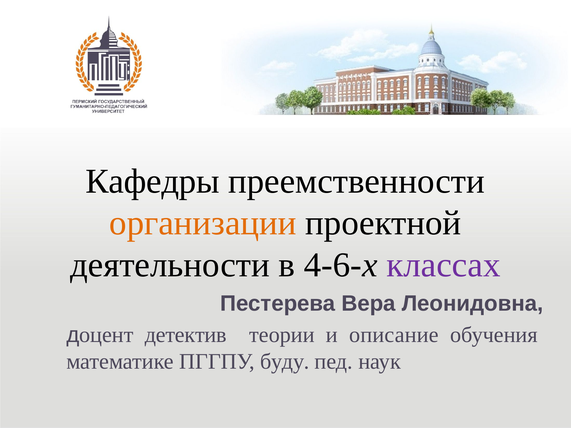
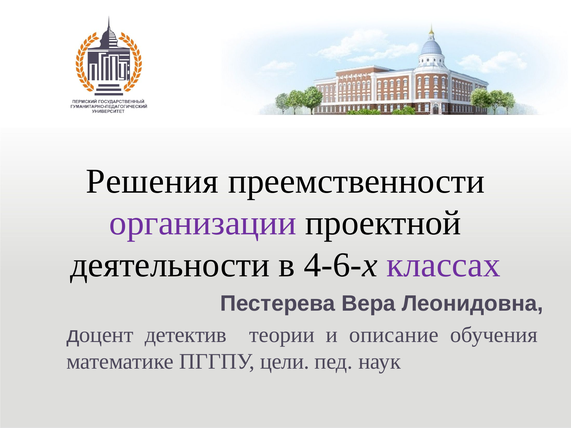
Кафедры: Кафедры -> Решения
организации colour: orange -> purple
буду: буду -> цели
